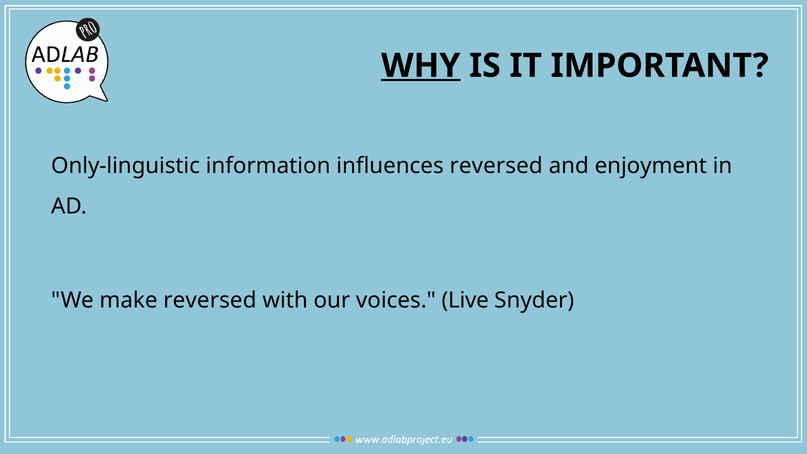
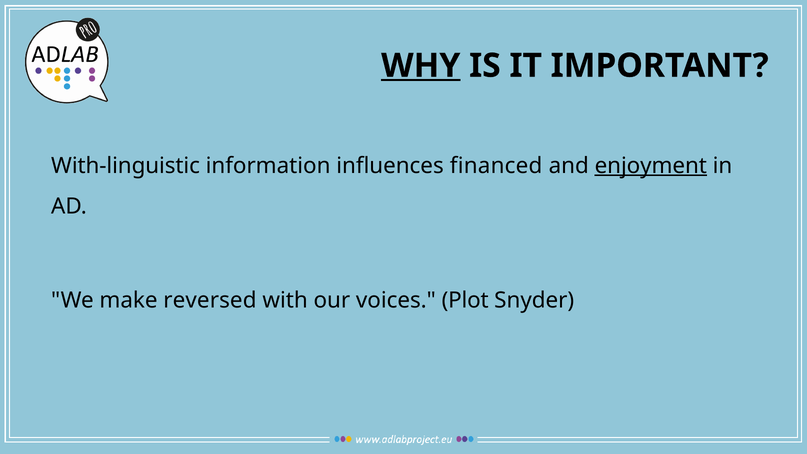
Only-linguistic: Only-linguistic -> With-linguistic
influences reversed: reversed -> financed
enjoyment underline: none -> present
Live: Live -> Plot
